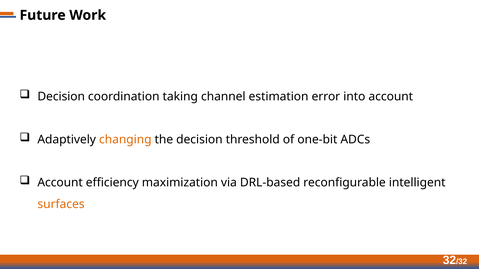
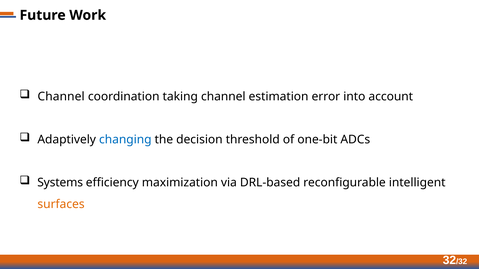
Decision at (61, 97): Decision -> Channel
changing colour: orange -> blue
Account at (60, 183): Account -> Systems
